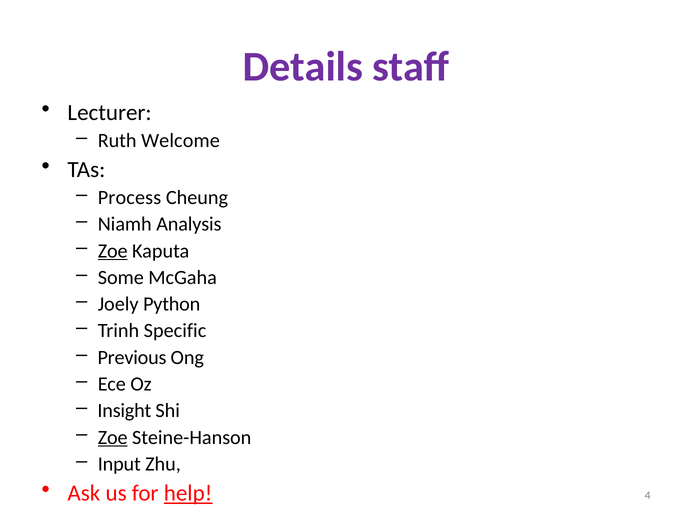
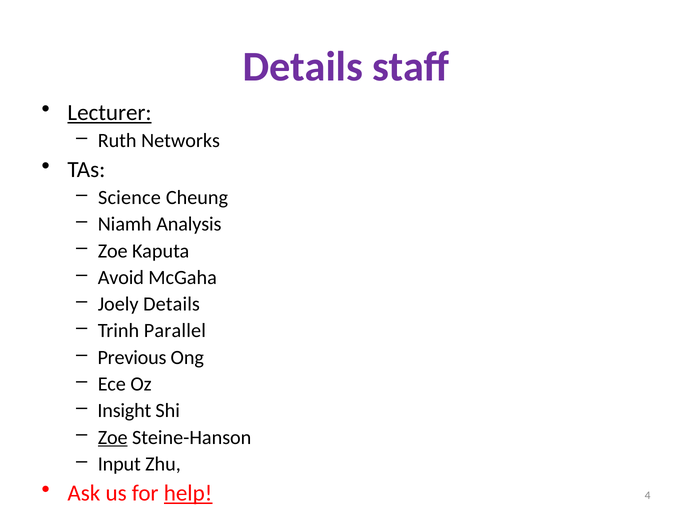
Lecturer underline: none -> present
Welcome: Welcome -> Networks
Process: Process -> Science
Zoe at (113, 251) underline: present -> none
Some: Some -> Avoid
Joely Python: Python -> Details
Specific: Specific -> Parallel
